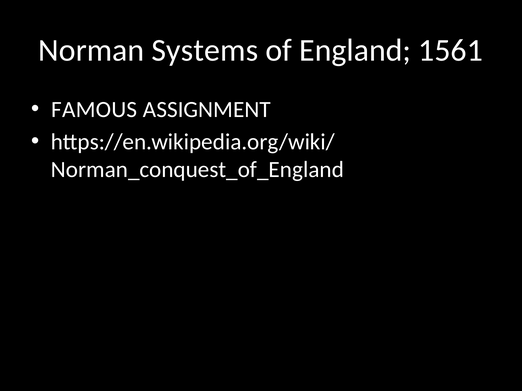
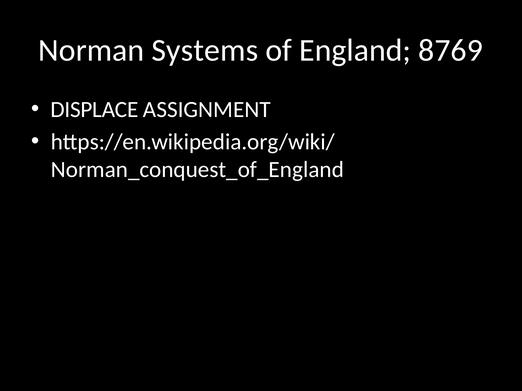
1561: 1561 -> 8769
FAMOUS: FAMOUS -> DISPLACE
